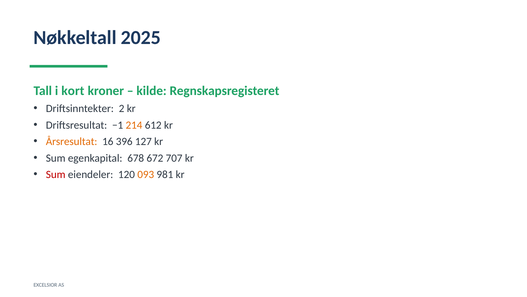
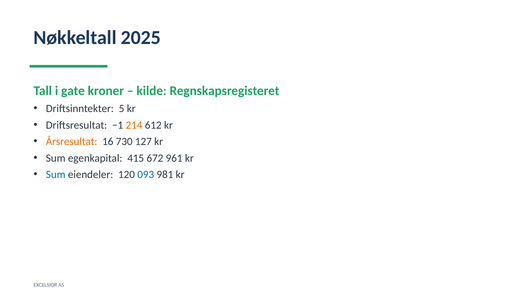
kort: kort -> gate
2: 2 -> 5
396: 396 -> 730
678: 678 -> 415
707: 707 -> 961
Sum at (56, 174) colour: red -> blue
093 colour: orange -> blue
